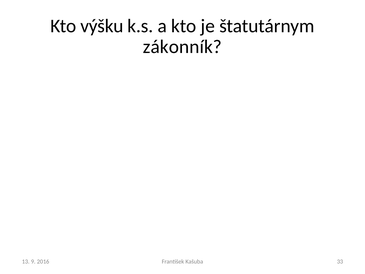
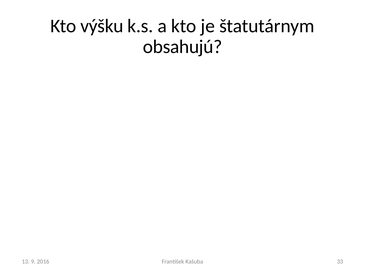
zákonník: zákonník -> obsahujú
